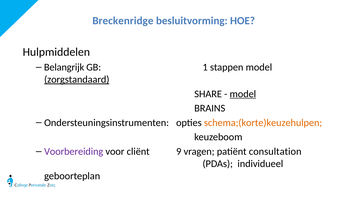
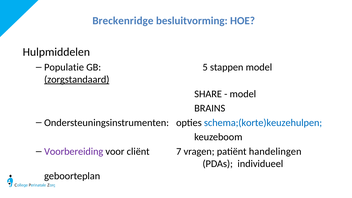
Belangrijk: Belangrijk -> Populatie
1: 1 -> 5
model at (243, 94) underline: present -> none
schema;(korte)keuzehulpen colour: orange -> blue
9: 9 -> 7
consultation: consultation -> handelingen
